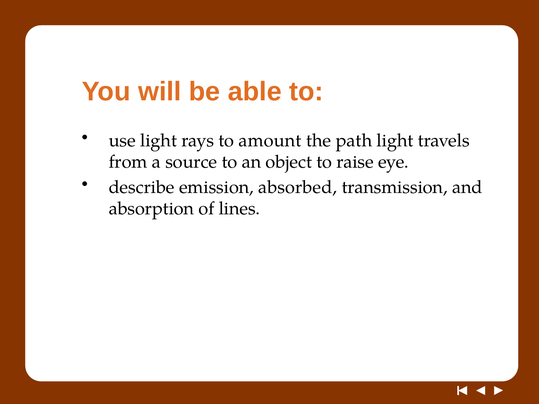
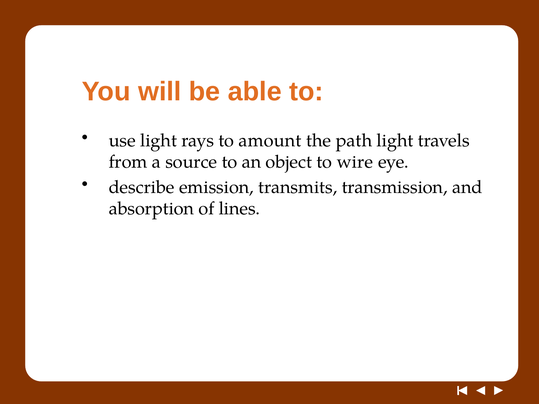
raise: raise -> wire
absorbed: absorbed -> transmits
